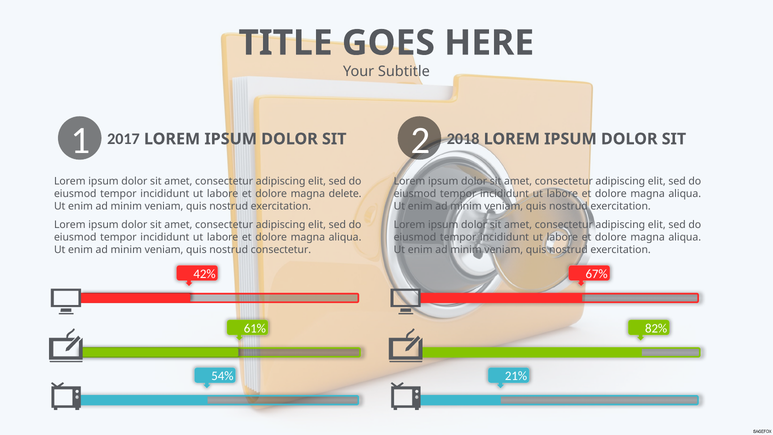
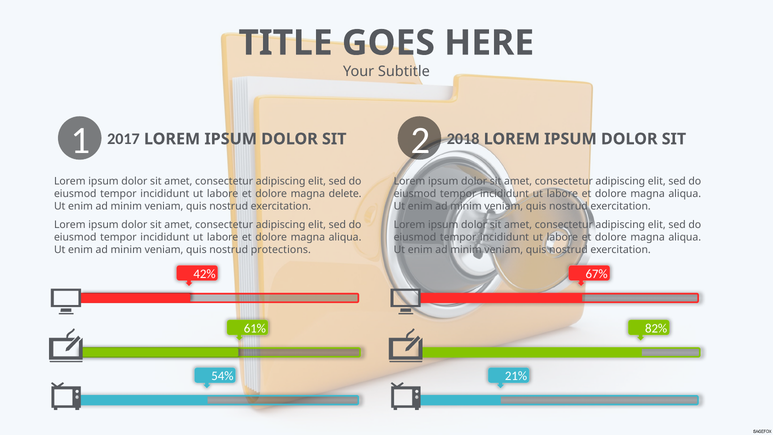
nostrud consectetur: consectetur -> protections
